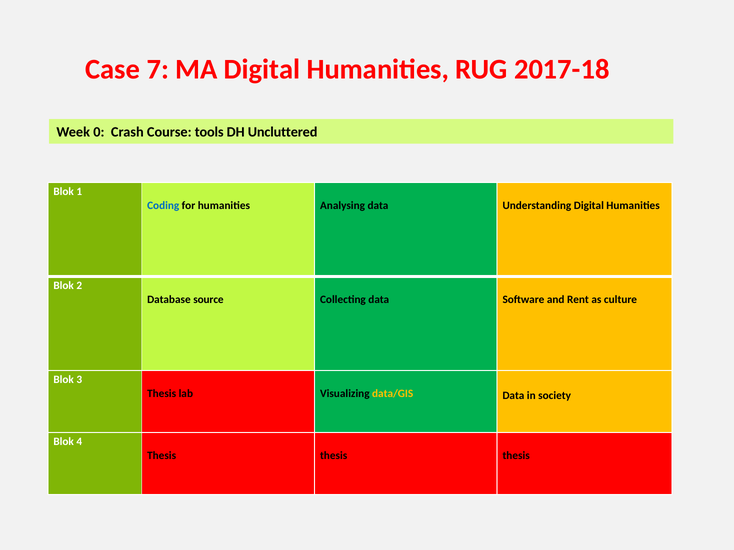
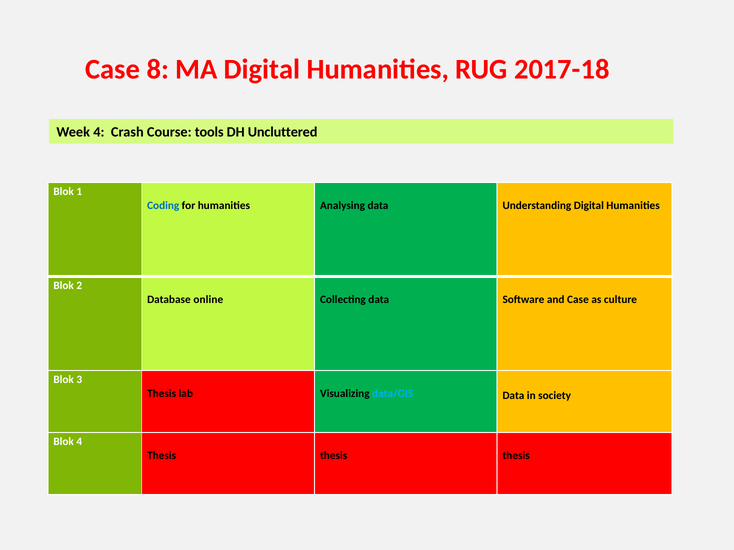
7: 7 -> 8
Week 0: 0 -> 4
source: source -> online
and Rent: Rent -> Case
data/GIS colour: yellow -> light blue
